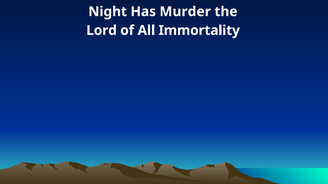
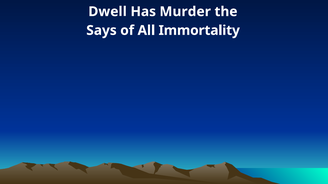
Night: Night -> Dwell
Lord: Lord -> Says
